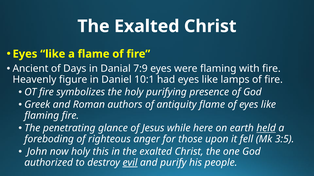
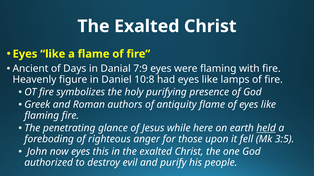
10:1: 10:1 -> 10:8
now holy: holy -> eyes
evil underline: present -> none
